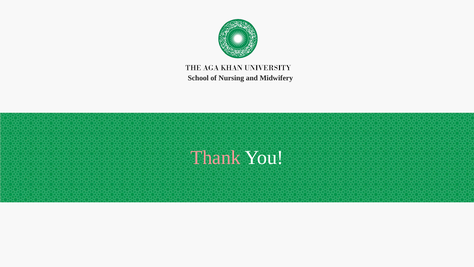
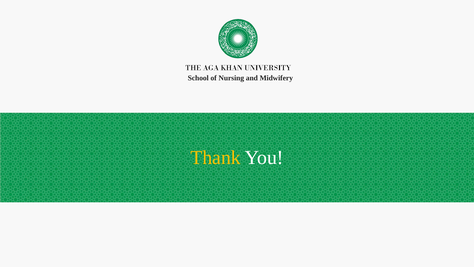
Thank colour: pink -> yellow
